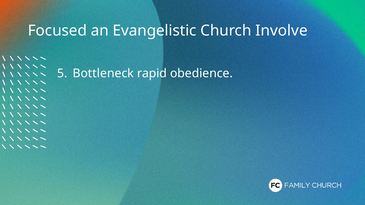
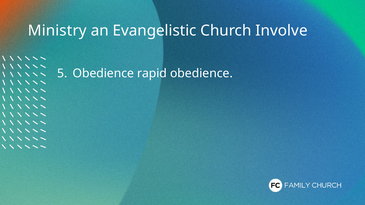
Focused: Focused -> Ministry
Bottleneck at (103, 73): Bottleneck -> Obedience
